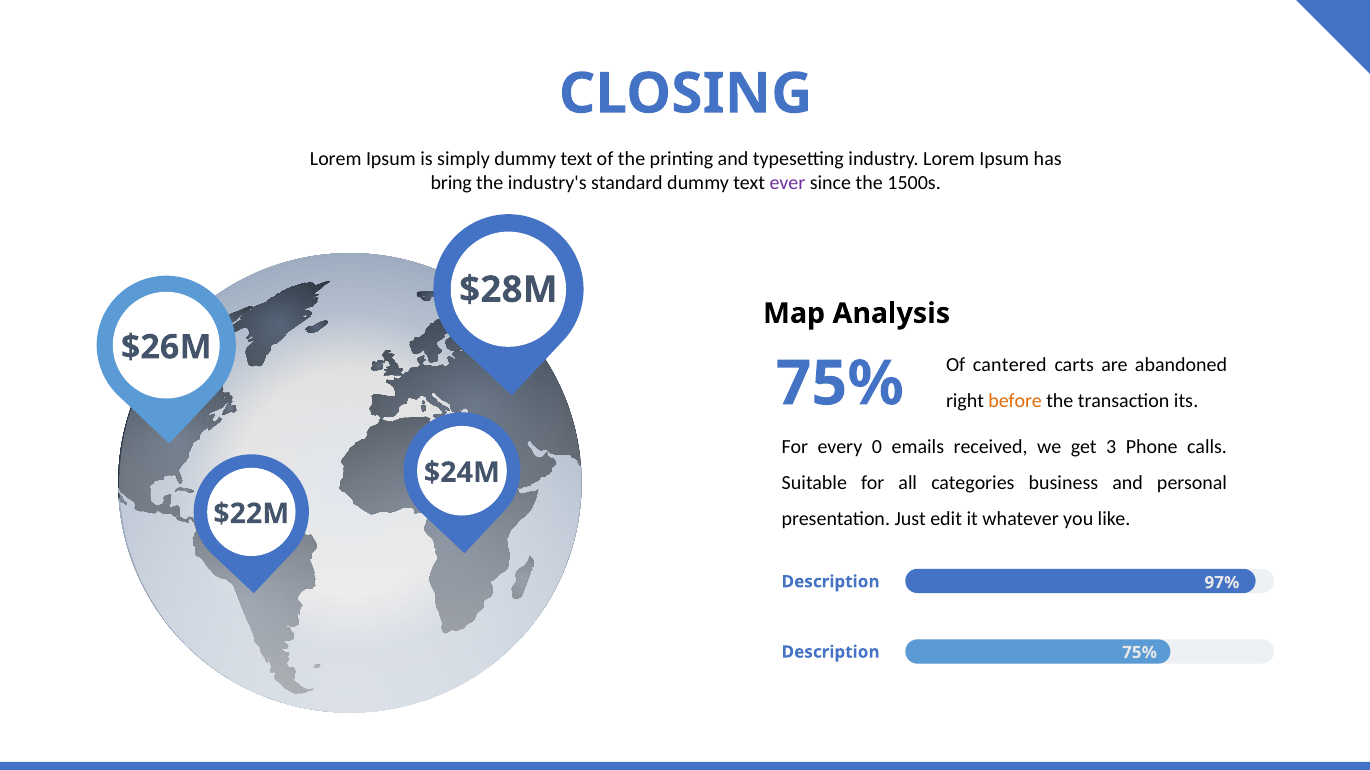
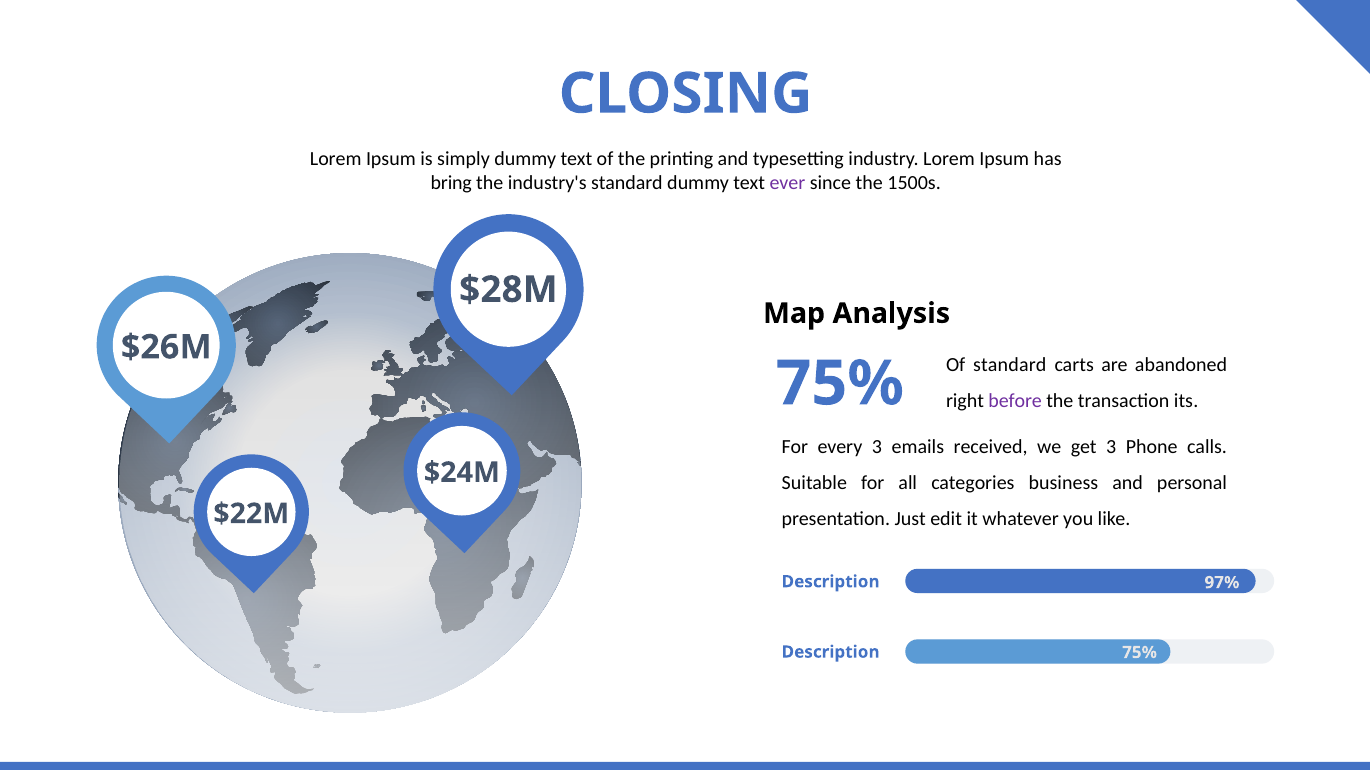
Of cantered: cantered -> standard
before colour: orange -> purple
every 0: 0 -> 3
